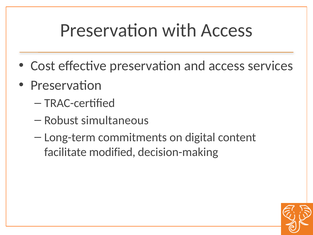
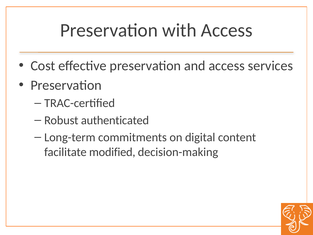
simultaneous: simultaneous -> authenticated
